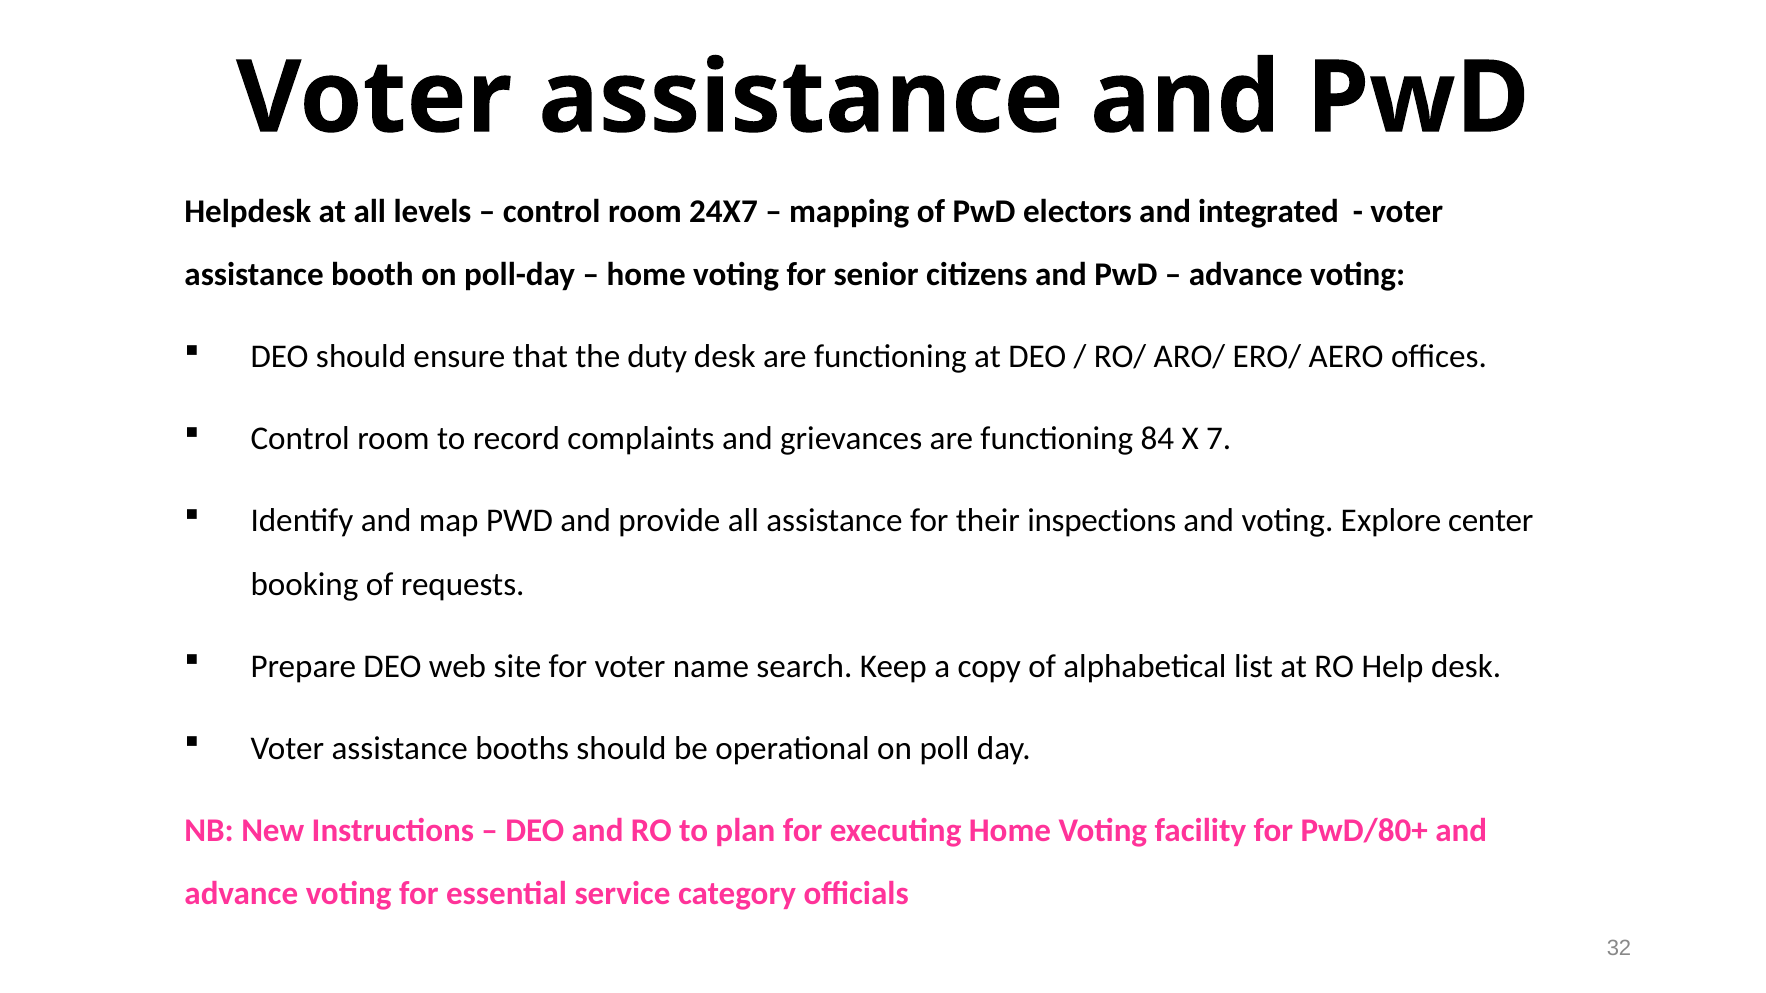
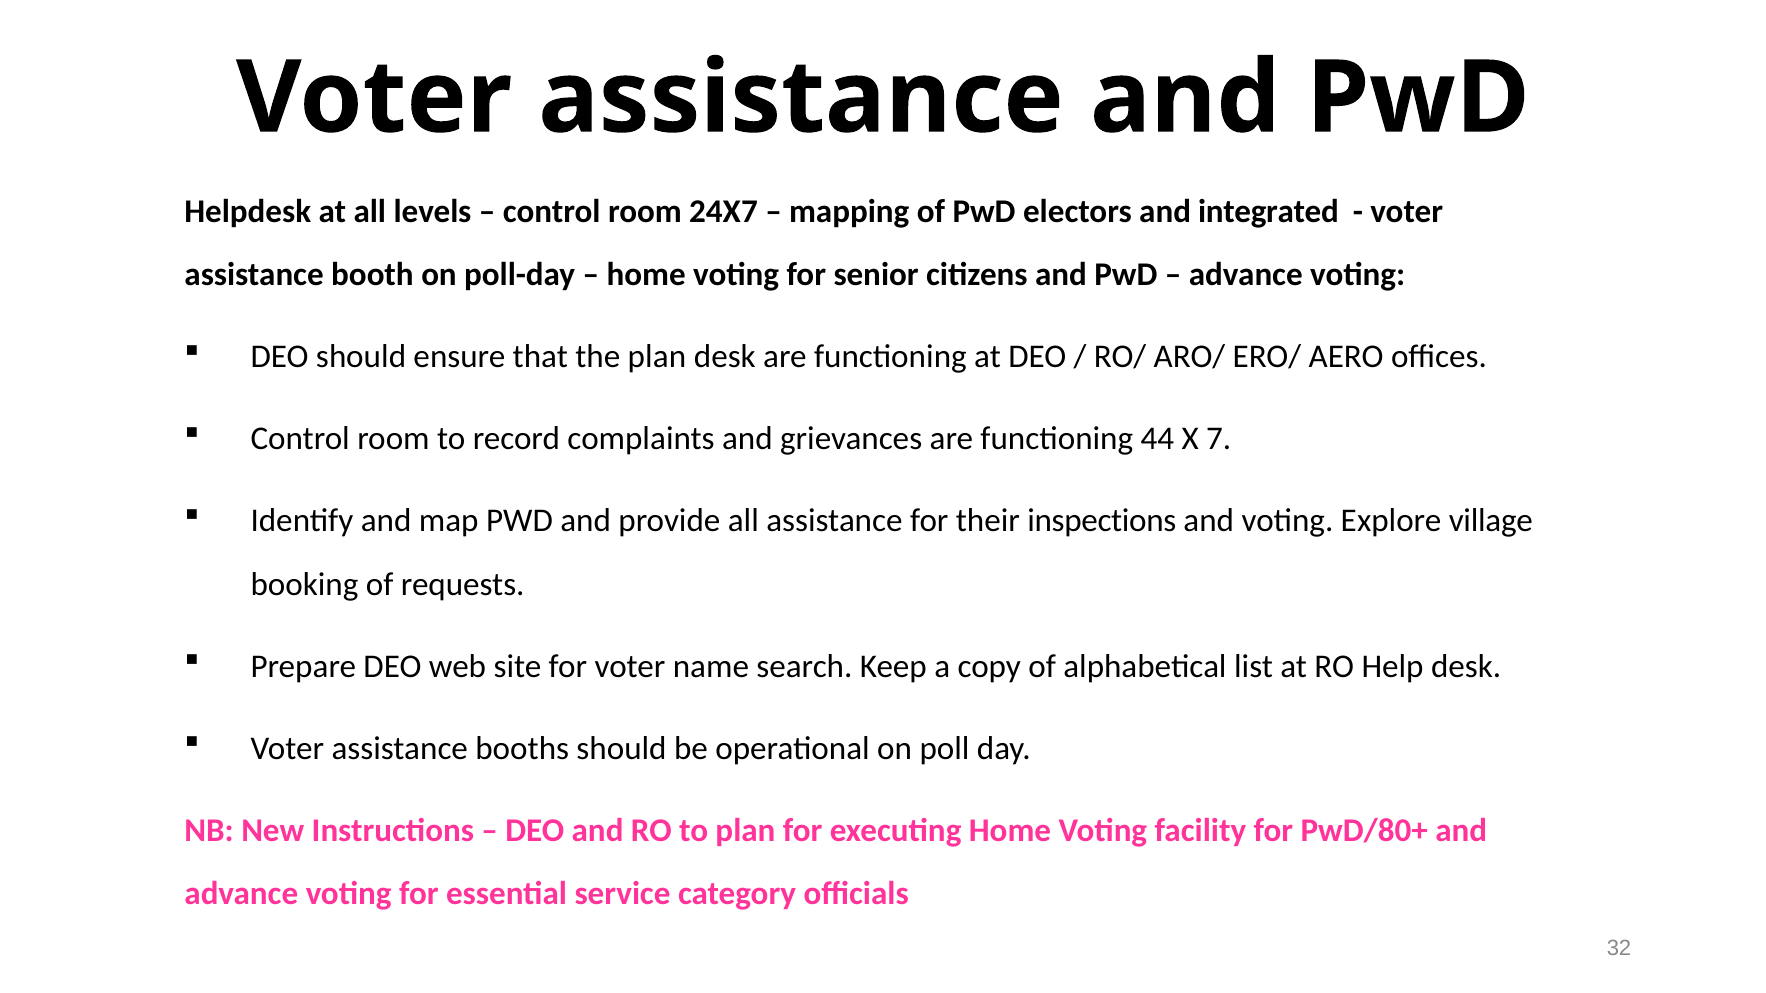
the duty: duty -> plan
84: 84 -> 44
center: center -> village
